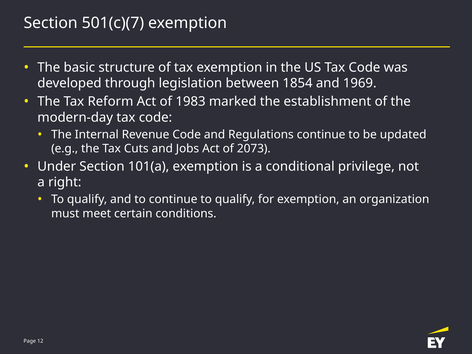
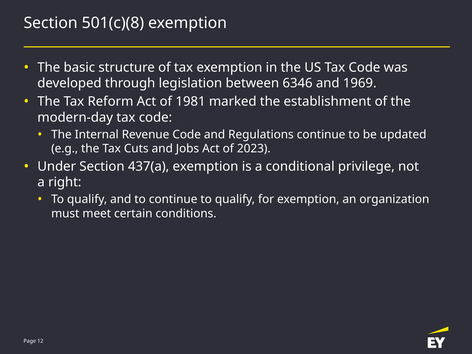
501(c)(7: 501(c)(7 -> 501(c)(8
1854: 1854 -> 6346
1983: 1983 -> 1981
2073: 2073 -> 2023
101(a: 101(a -> 437(a
